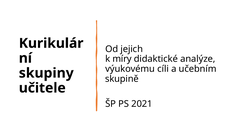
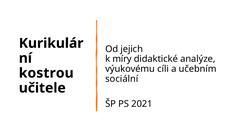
skupiny: skupiny -> kostrou
skupině: skupině -> sociální
